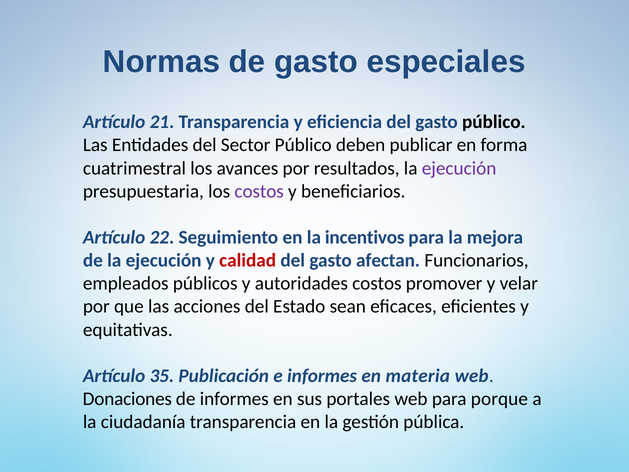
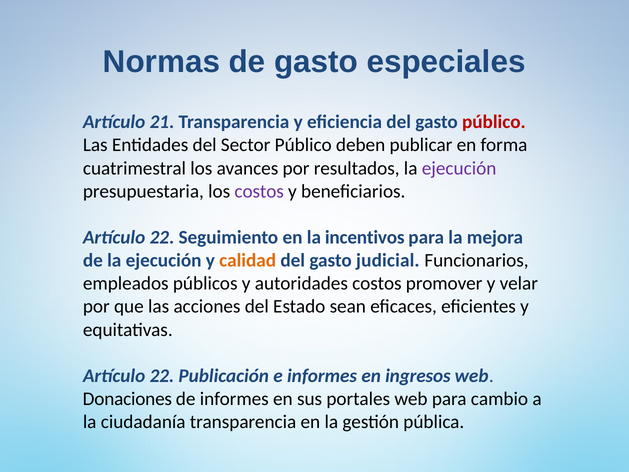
público at (494, 122) colour: black -> red
calidad colour: red -> orange
afectan: afectan -> judicial
35 at (162, 376): 35 -> 22
materia: materia -> ingresos
porque: porque -> cambio
